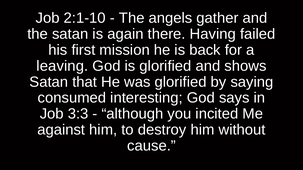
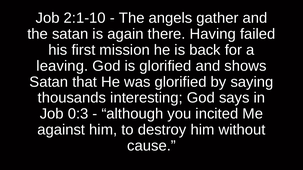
consumed: consumed -> thousands
3:3: 3:3 -> 0:3
